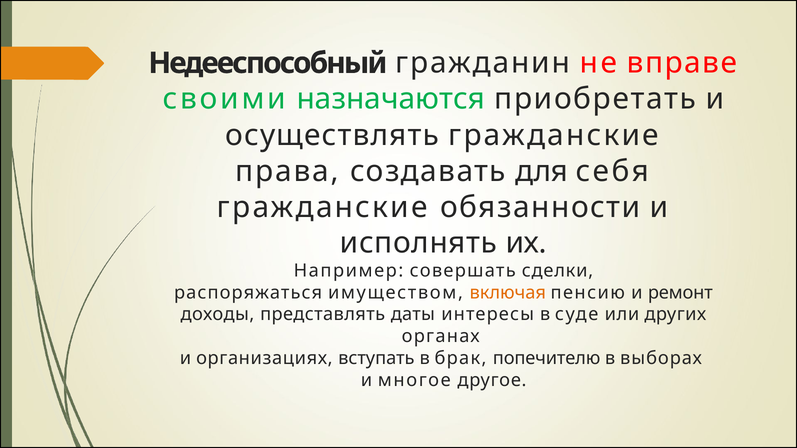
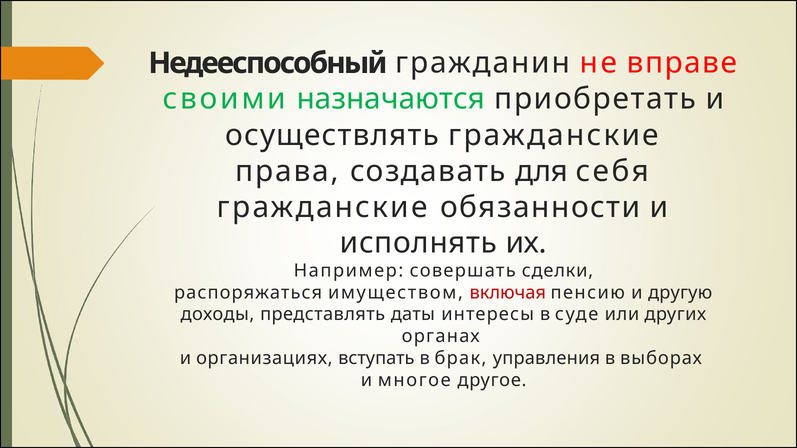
включая colour: orange -> red
ремонт: ремонт -> другую
попечителю: попечителю -> управления
